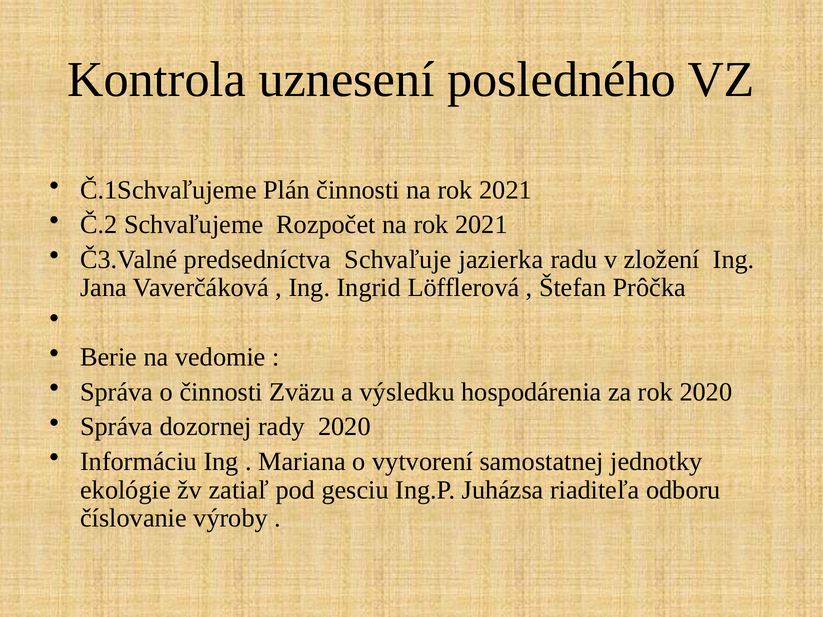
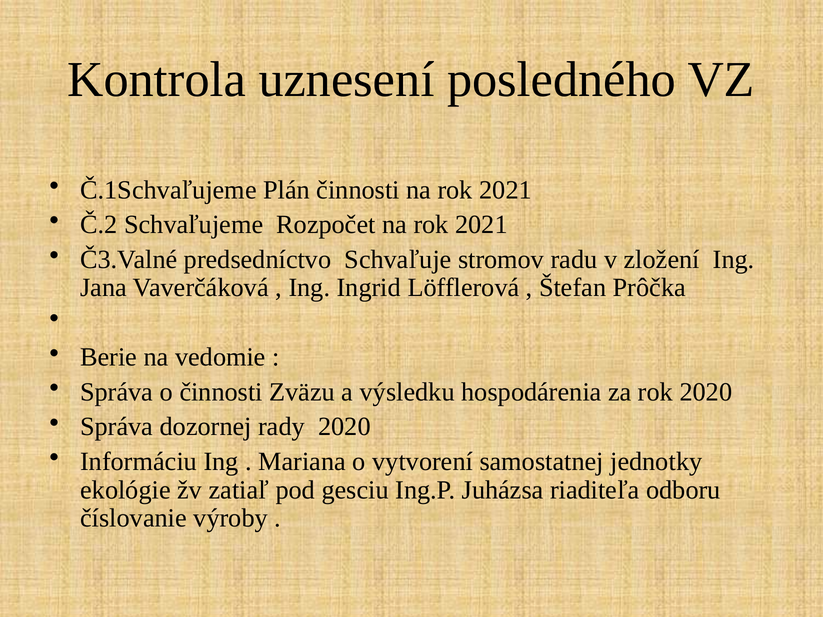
predsedníctva: predsedníctva -> predsedníctvo
jazierka: jazierka -> stromov
